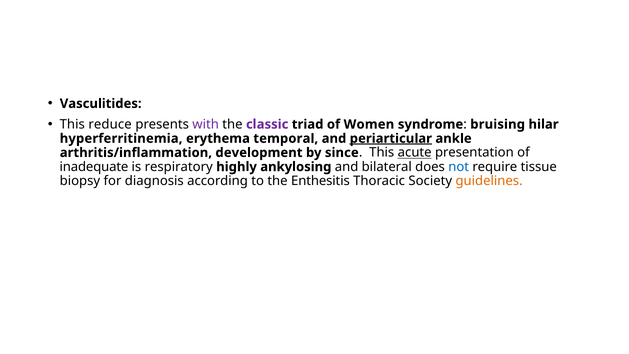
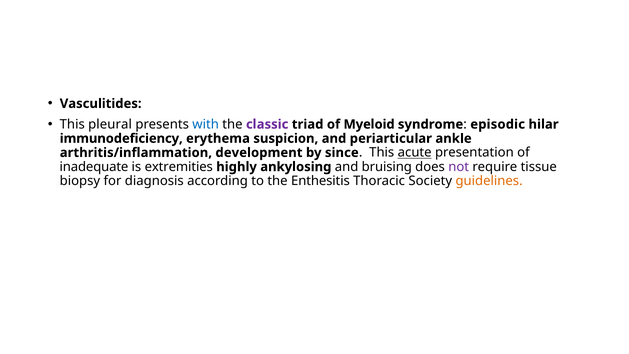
reduce: reduce -> pleural
with colour: purple -> blue
Women: Women -> Myeloid
bruising: bruising -> episodic
hyperferritinemia: hyperferritinemia -> immunodeficiency
temporal: temporal -> suspicion
periarticular underline: present -> none
respiratory: respiratory -> extremities
bilateral: bilateral -> bruising
not colour: blue -> purple
